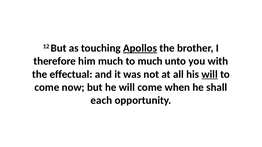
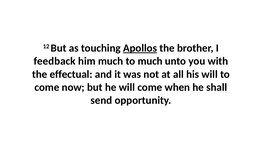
therefore: therefore -> feedback
will at (210, 74) underline: present -> none
each: each -> send
